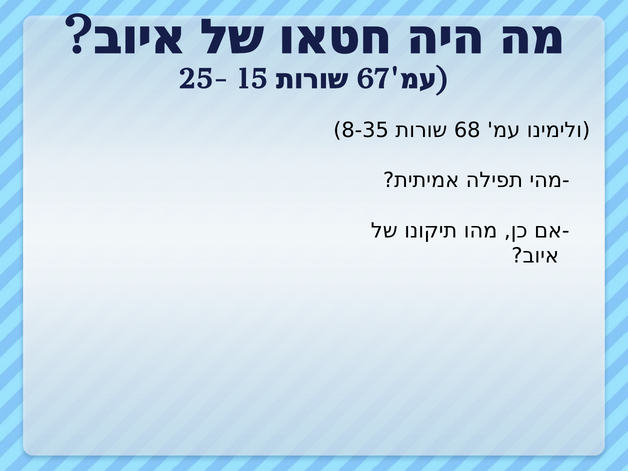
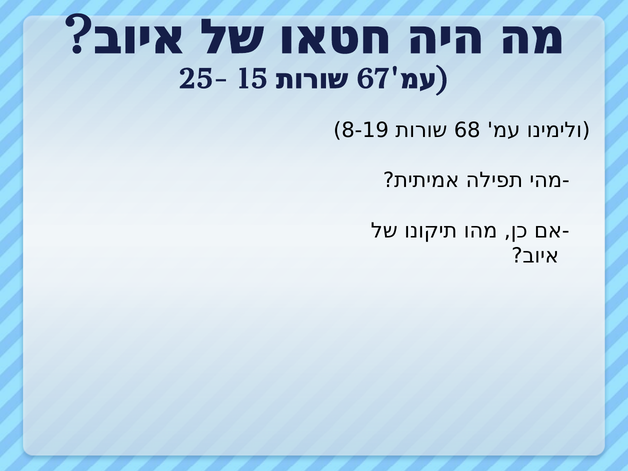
8-35: 8-35 -> 8-19
